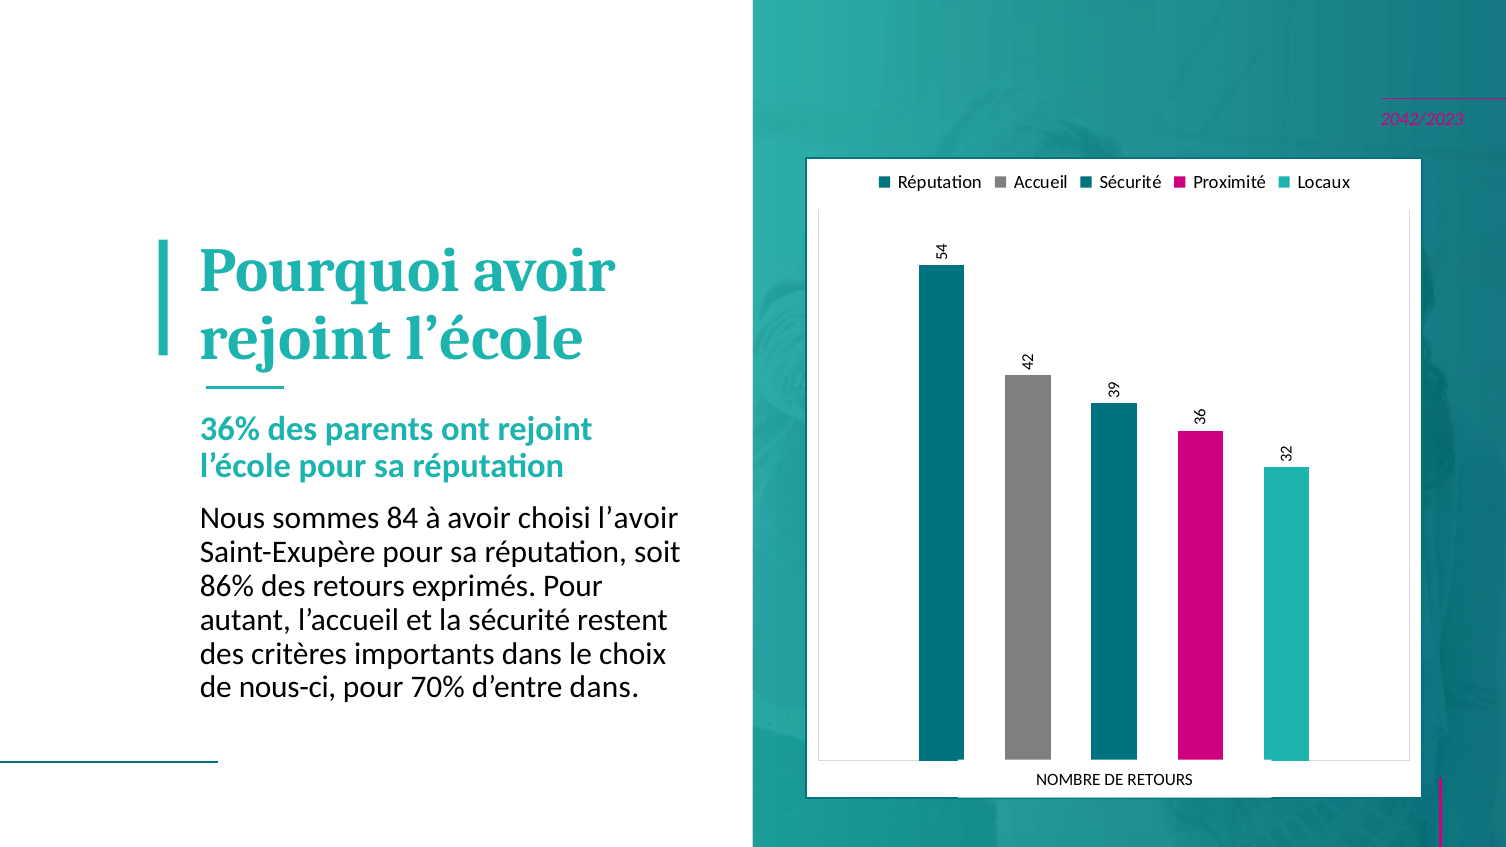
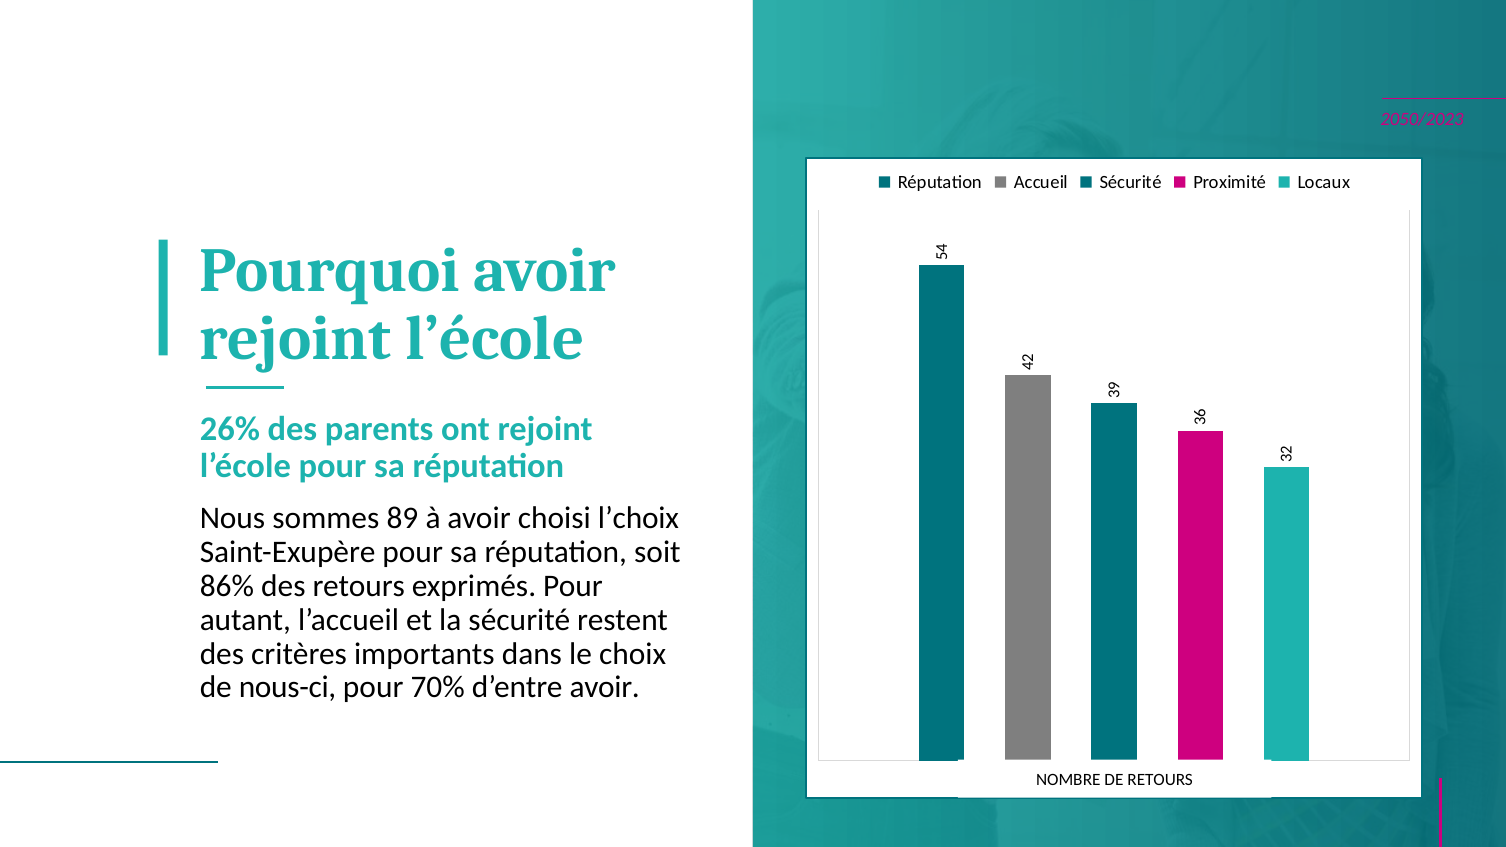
2042/2023: 2042/2023 -> 2050/2023
36%: 36% -> 26%
84: 84 -> 89
l’avoir: l’avoir -> l’choix
d’entre dans: dans -> avoir
